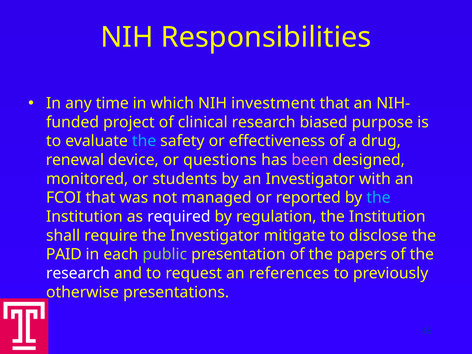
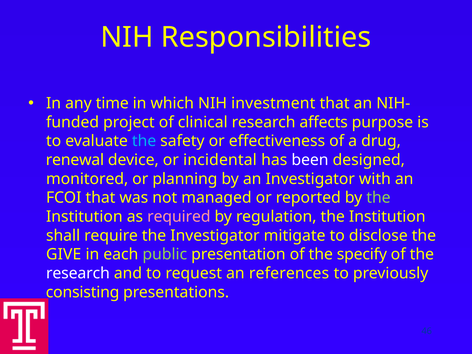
biased: biased -> affects
questions: questions -> incidental
been colour: pink -> white
students: students -> planning
the at (378, 198) colour: light blue -> light green
required colour: white -> pink
PAID: PAID -> GIVE
papers: papers -> specify
otherwise: otherwise -> consisting
